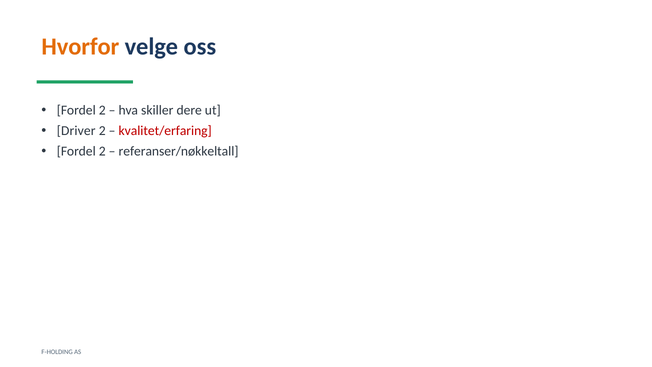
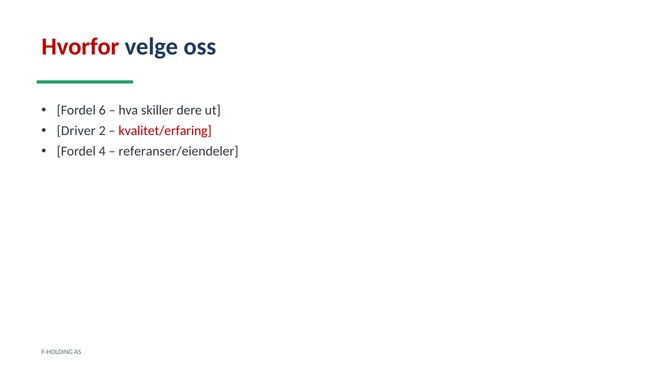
Hvorfor colour: orange -> red
2 at (102, 110): 2 -> 6
2 at (102, 151): 2 -> 4
referanser/nøkkeltall: referanser/nøkkeltall -> referanser/eiendeler
